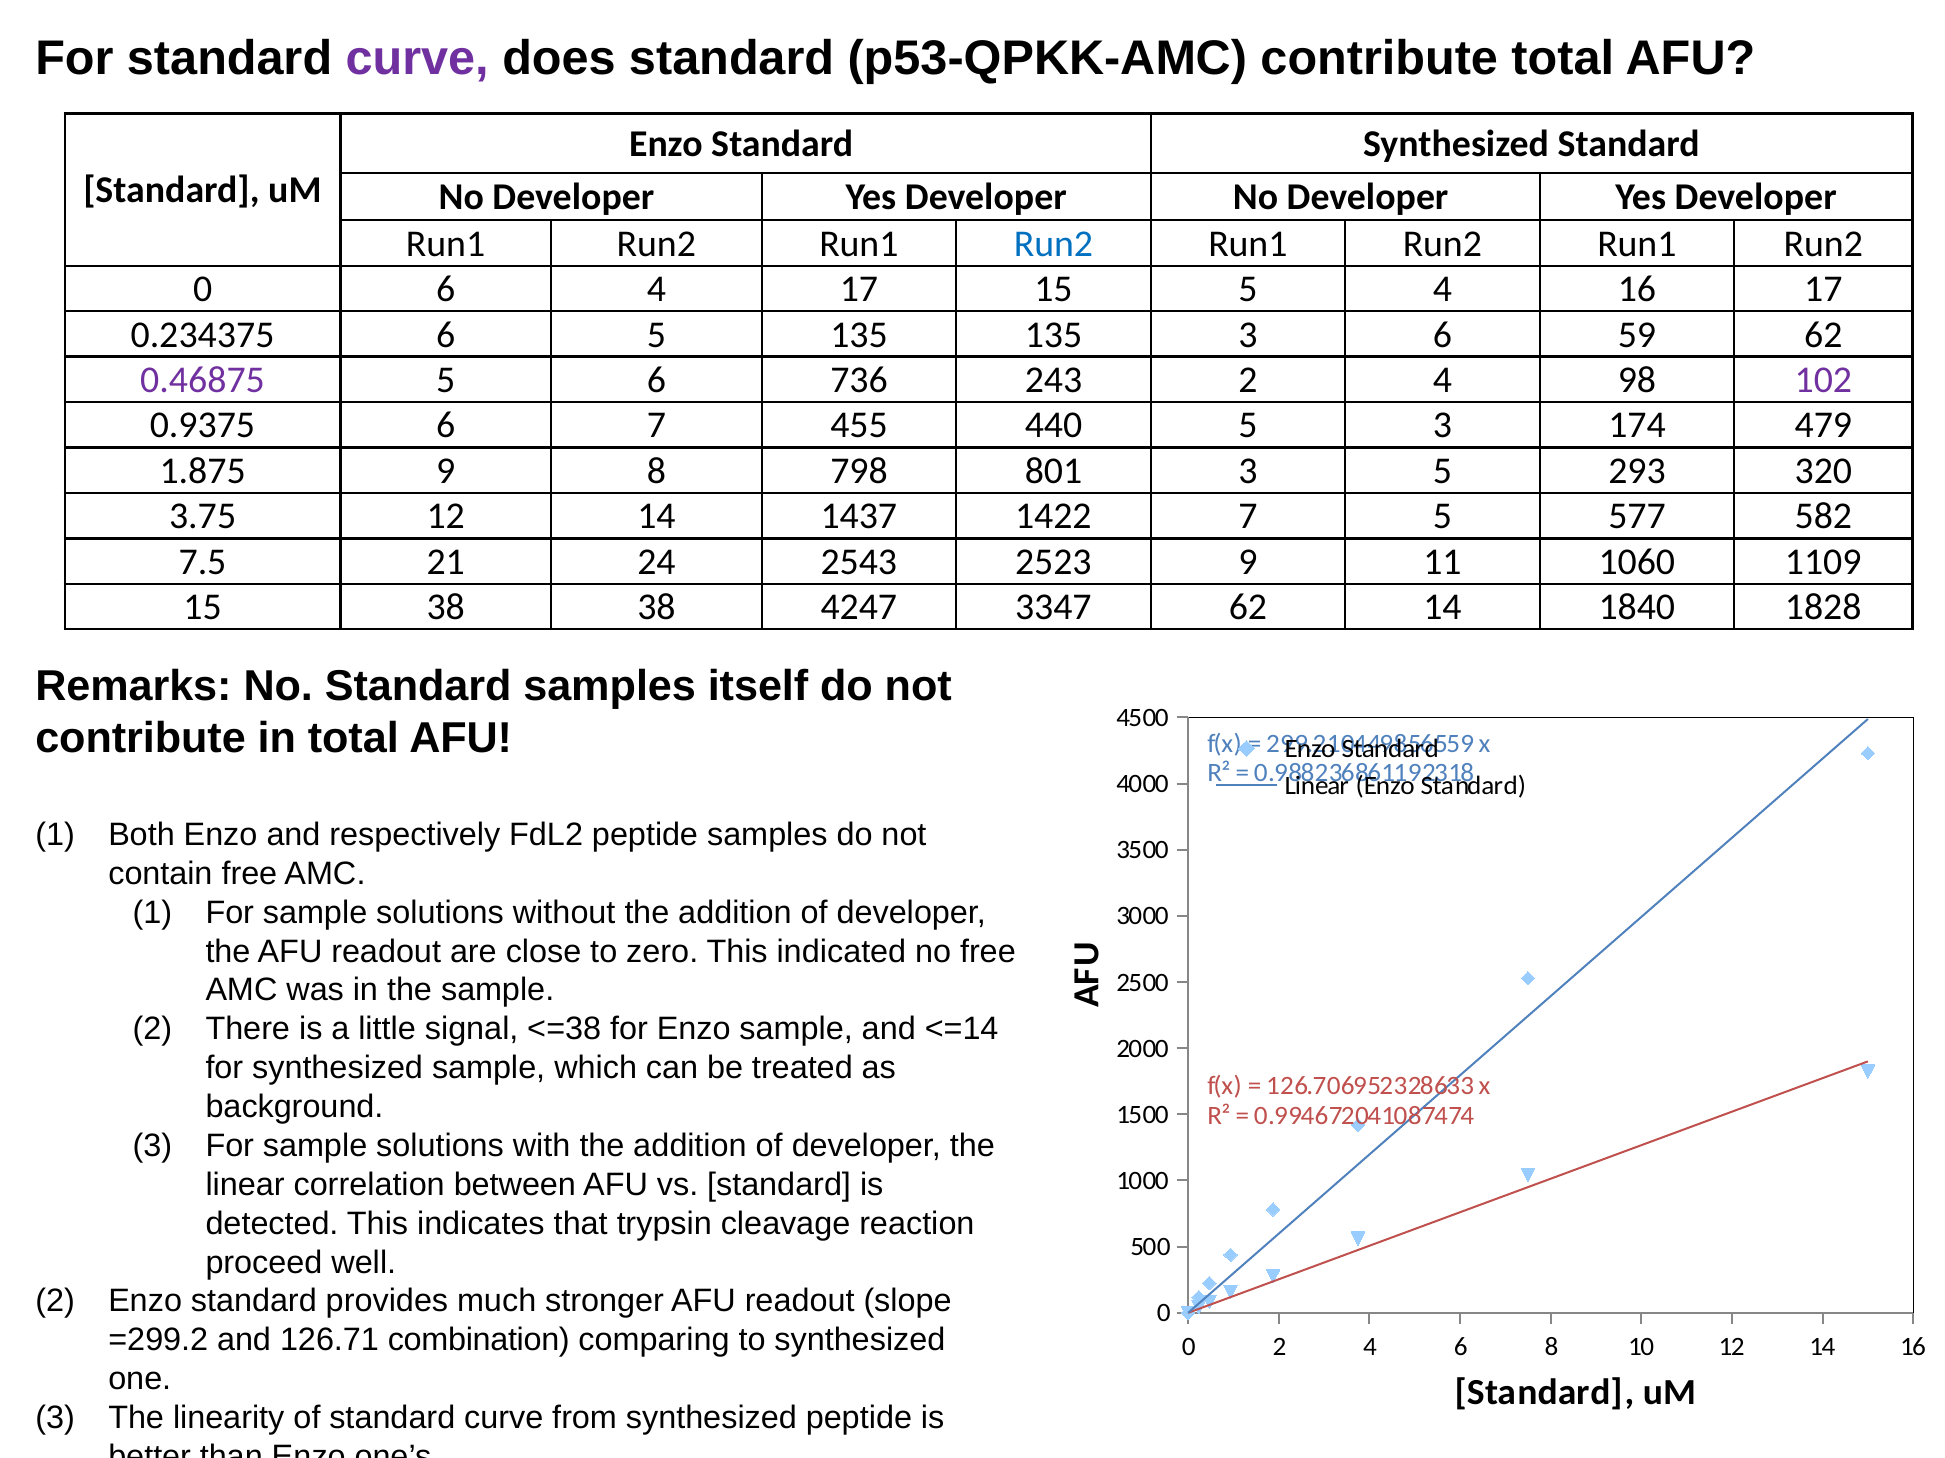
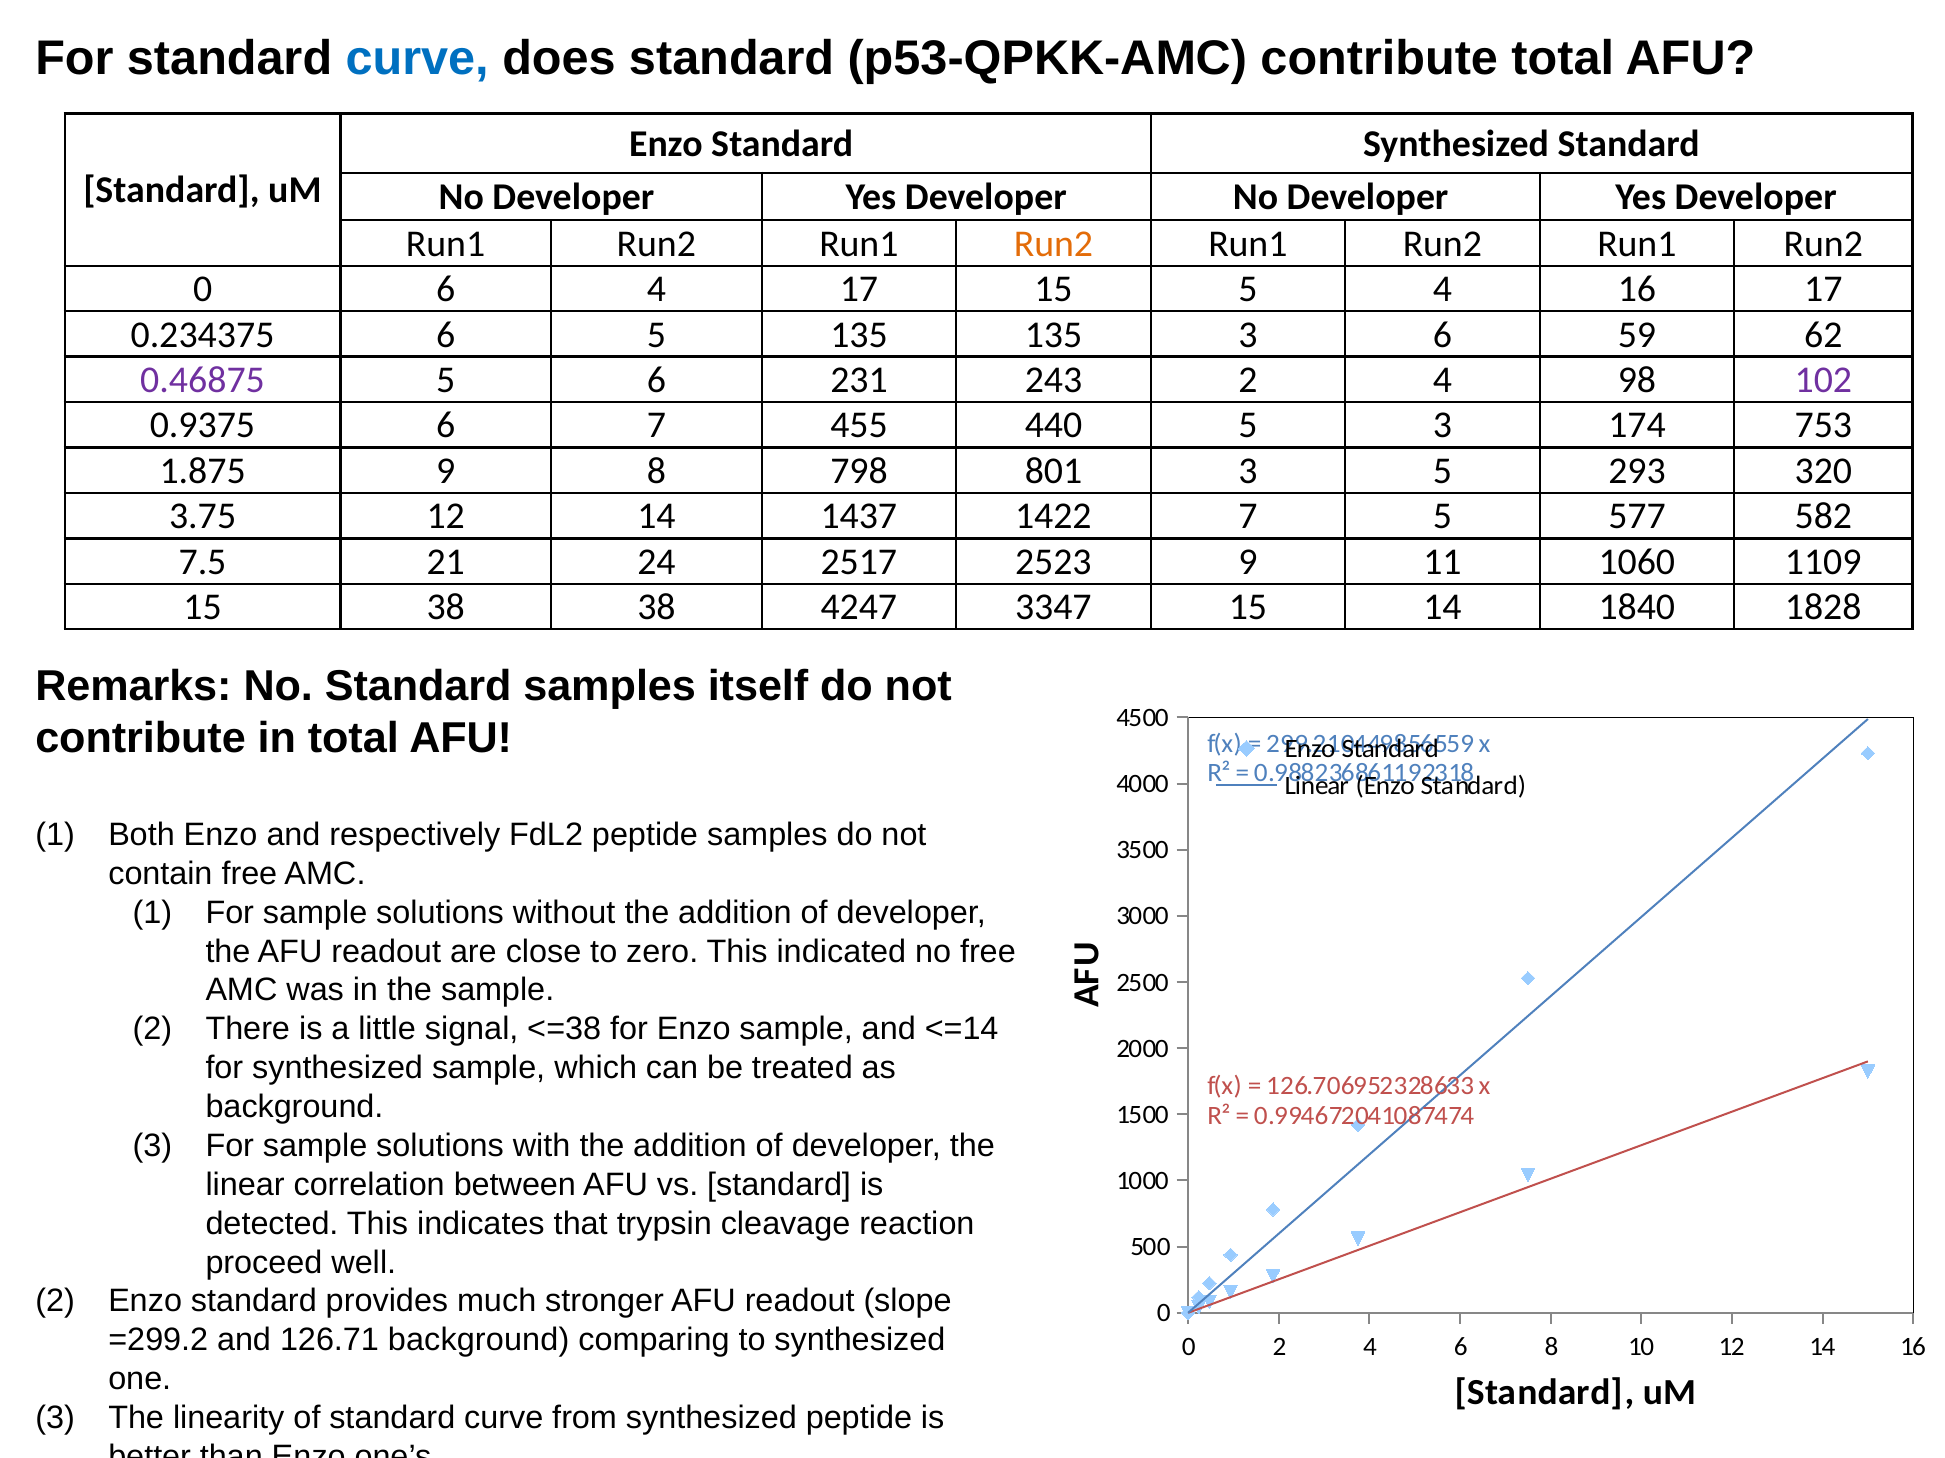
curve at (417, 58) colour: purple -> blue
Run2 at (1053, 244) colour: blue -> orange
736: 736 -> 231
479: 479 -> 753
2543: 2543 -> 2517
3347 62: 62 -> 15
126.71 combination: combination -> background
